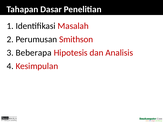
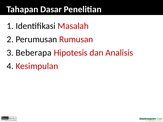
Smithson: Smithson -> Rumusan
